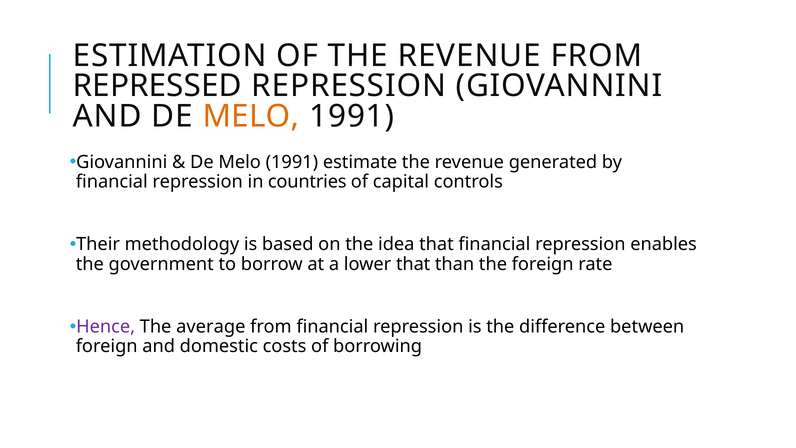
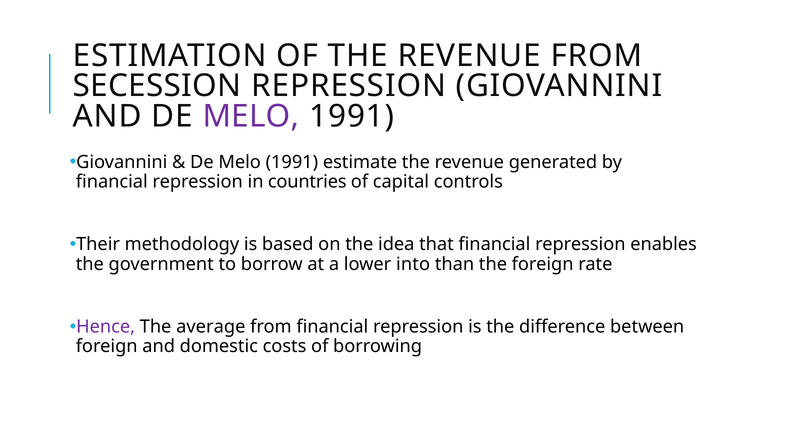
REPRESSED: REPRESSED -> SECESSION
MELO at (251, 116) colour: orange -> purple
lower that: that -> into
